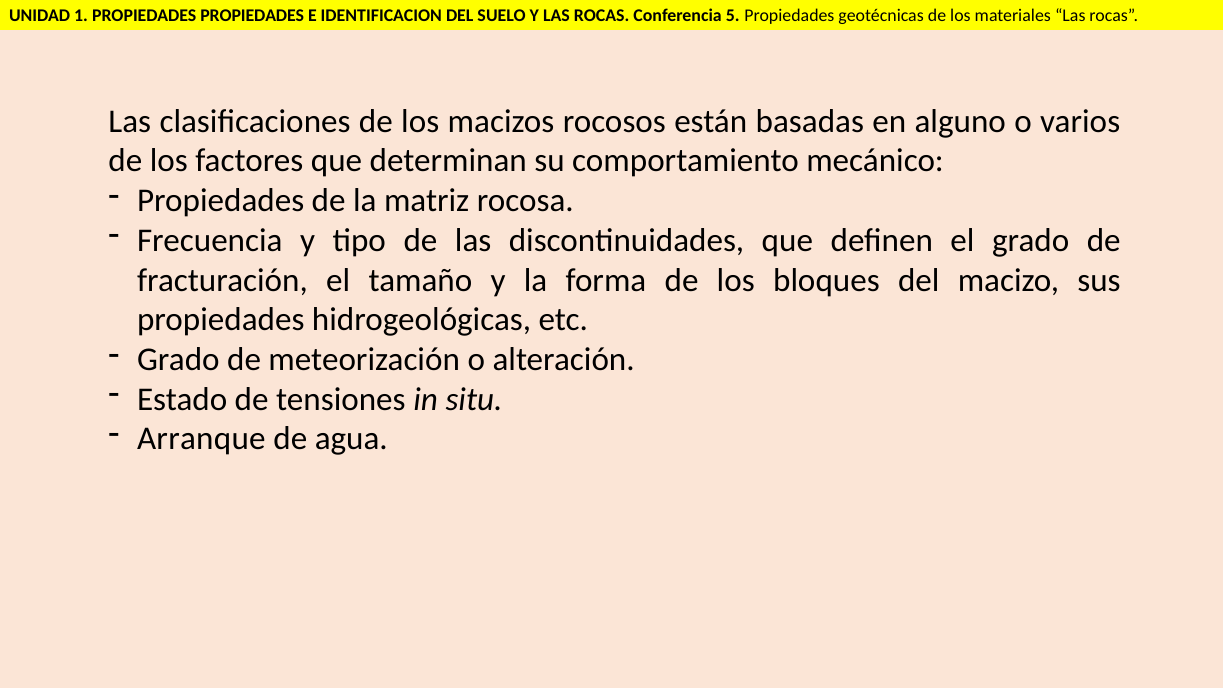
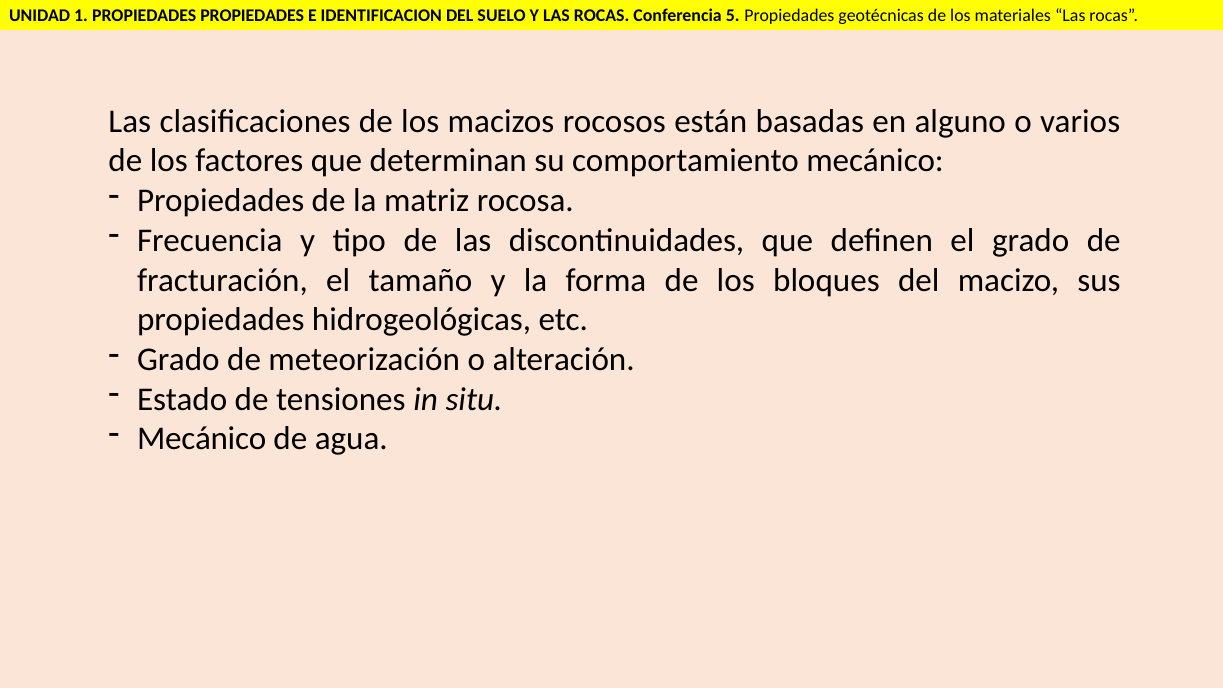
Arranque at (201, 439): Arranque -> Mecánico
